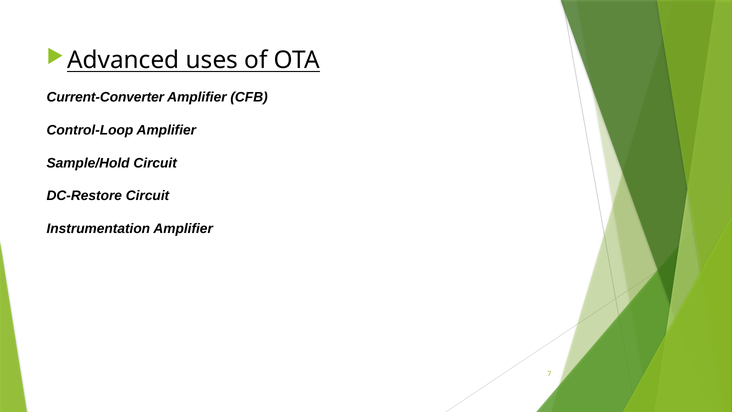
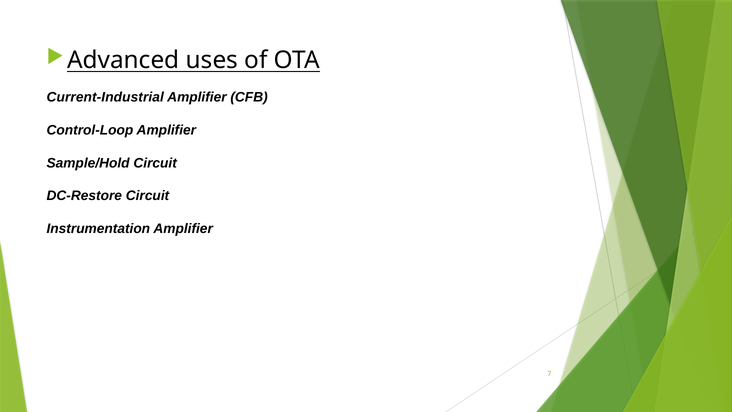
Current-Converter: Current-Converter -> Current-Industrial
